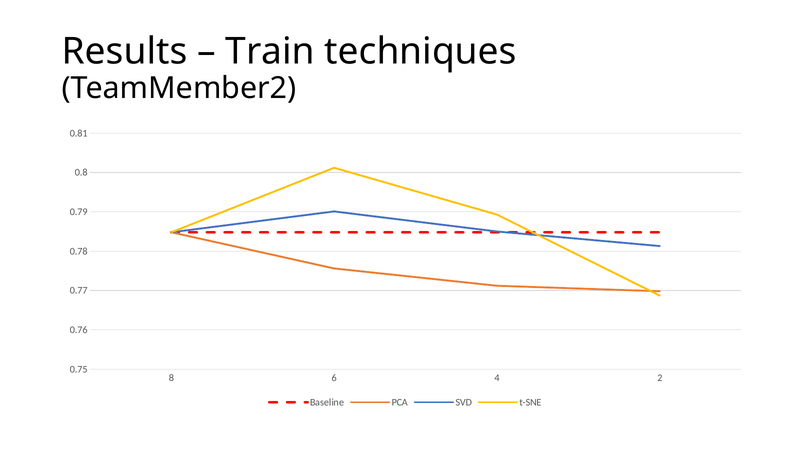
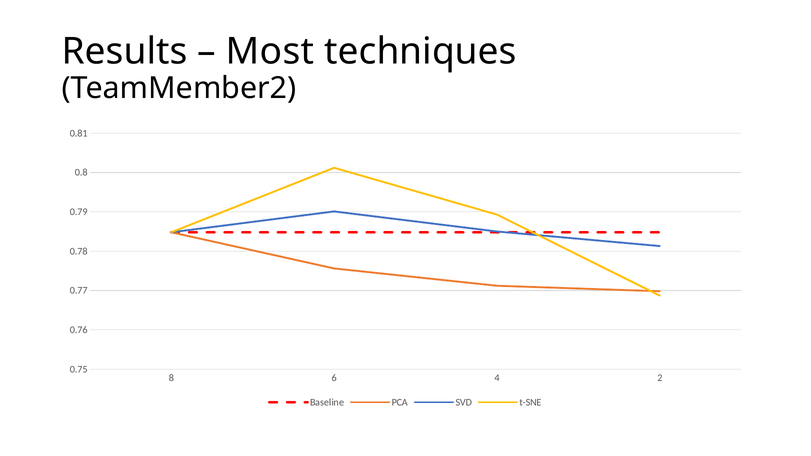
Train: Train -> Most
